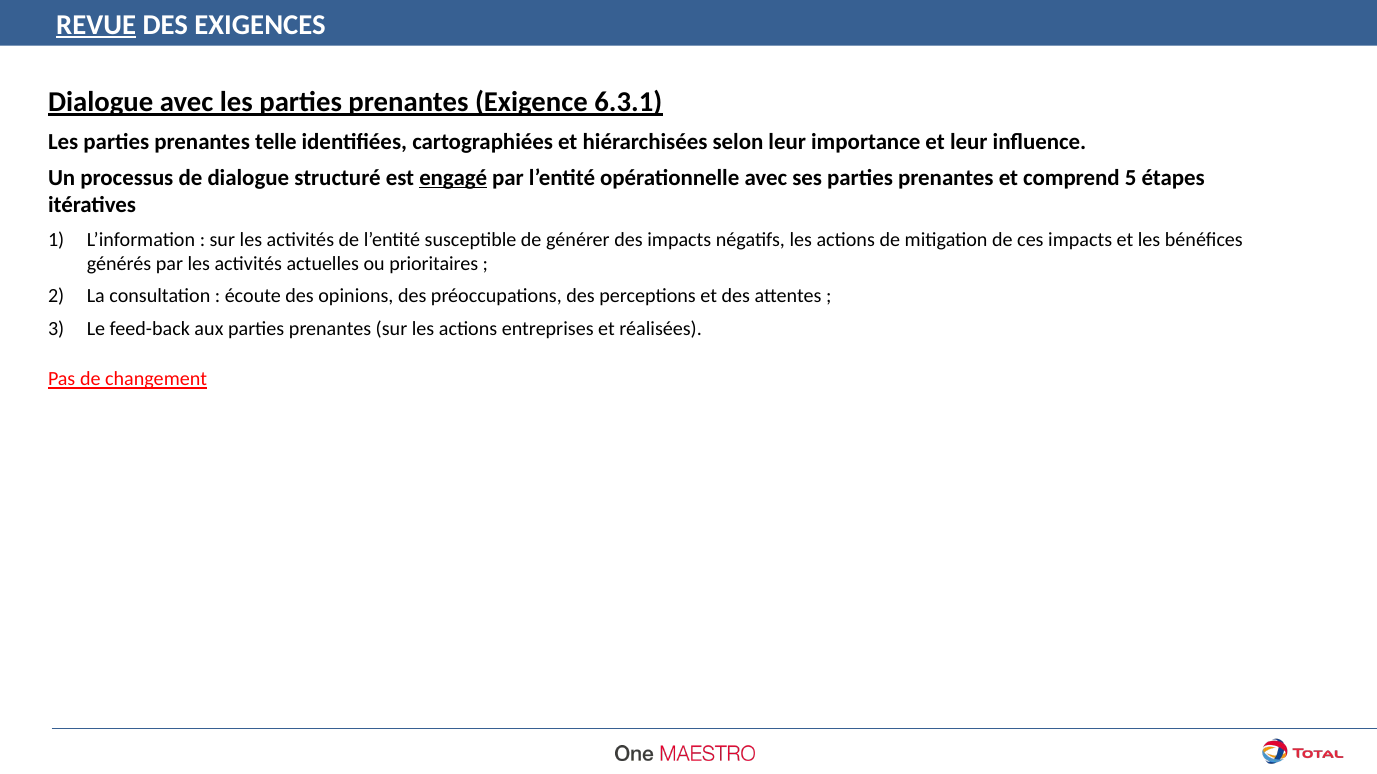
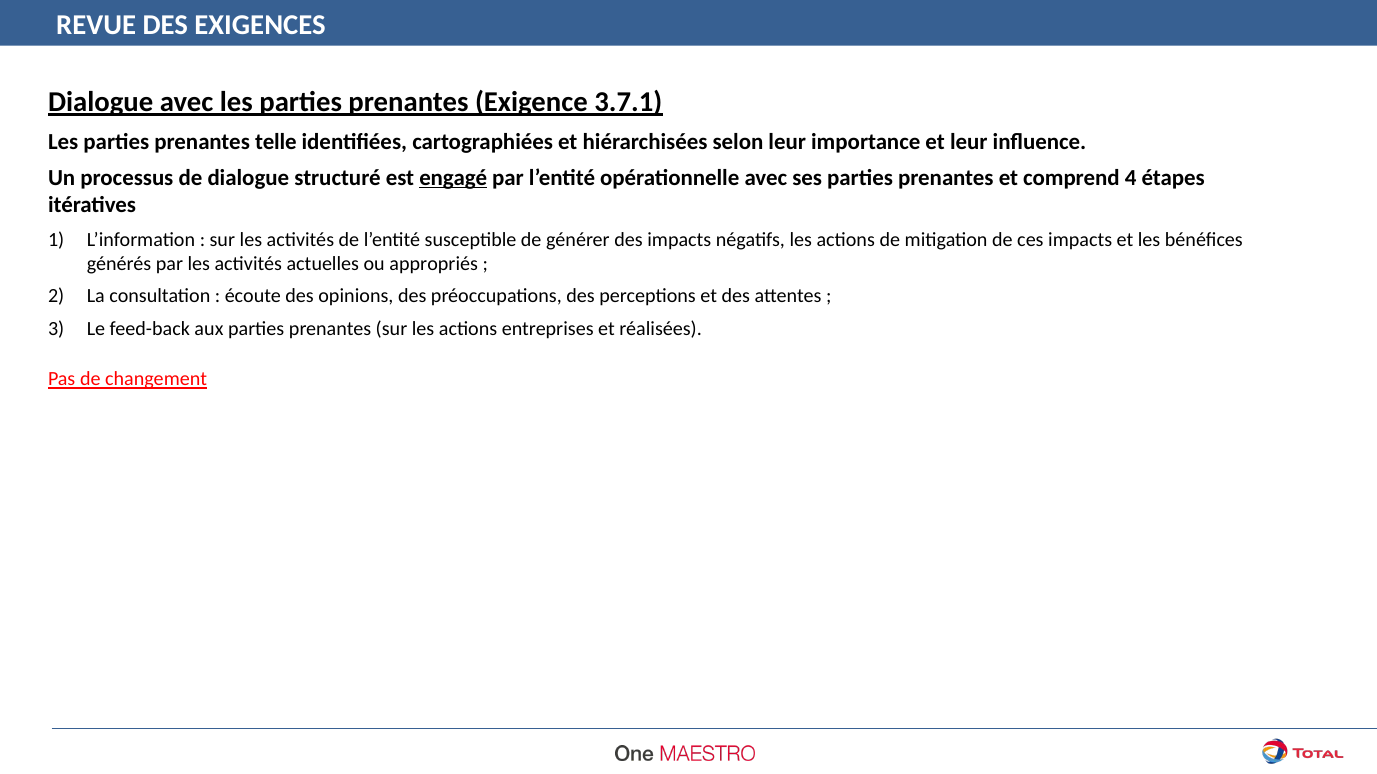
REVUE underline: present -> none
6.3.1: 6.3.1 -> 3.7.1
comprend 5: 5 -> 4
prioritaires: prioritaires -> appropriés
